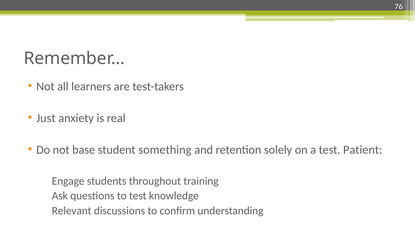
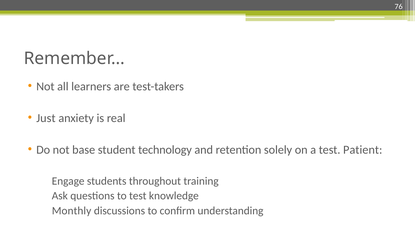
something: something -> technology
Relevant: Relevant -> Monthly
